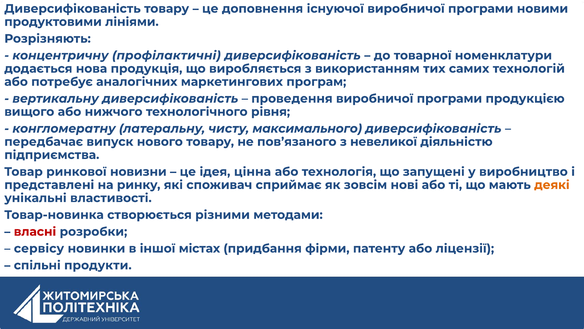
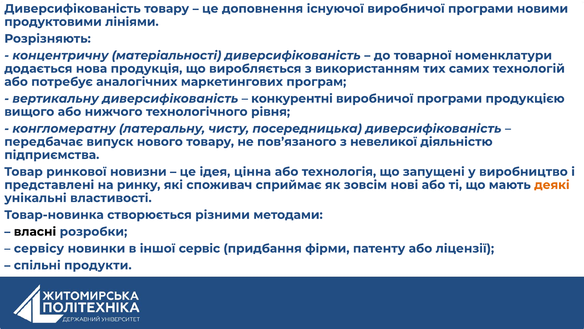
профілактичні: профілактичні -> матеріальності
проведення: проведення -> конкурентні
максимального: максимального -> посередницька
власні colour: red -> black
містах: містах -> сервіс
